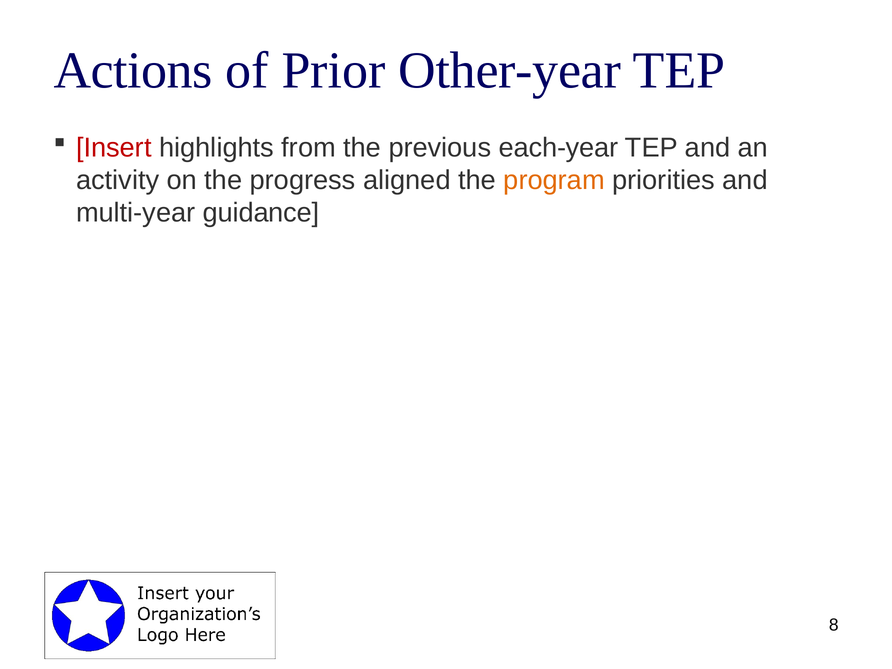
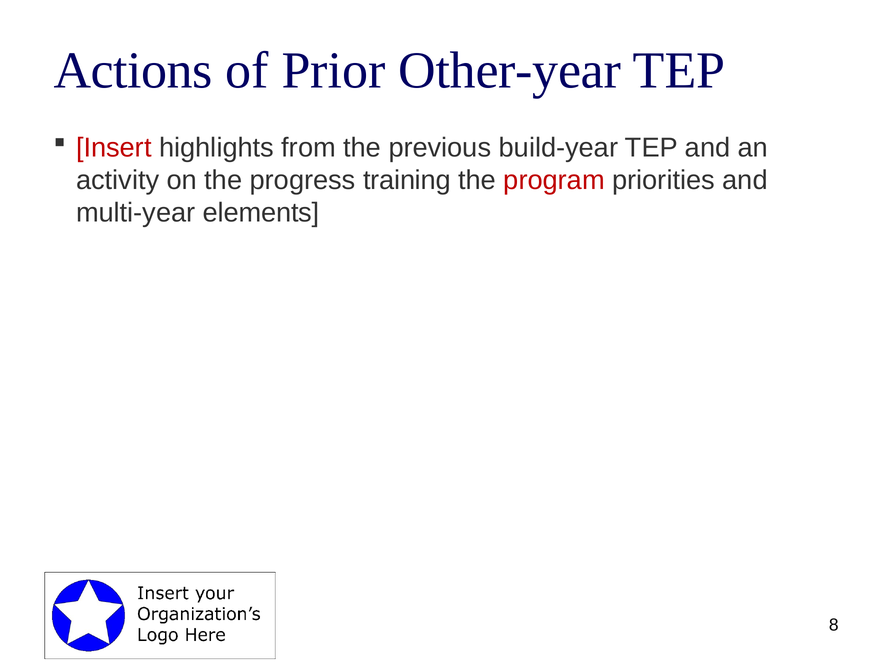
each-year: each-year -> build-year
aligned: aligned -> training
program colour: orange -> red
guidance: guidance -> elements
